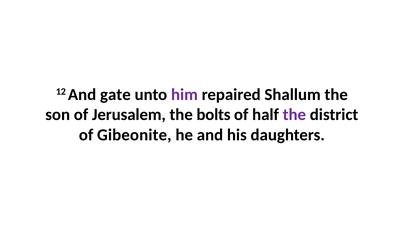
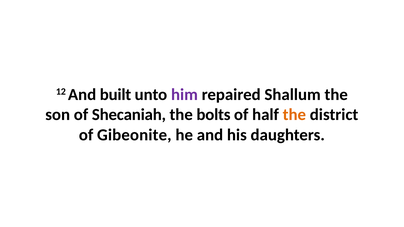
gate: gate -> built
Jerusalem: Jerusalem -> Shecaniah
the at (294, 115) colour: purple -> orange
